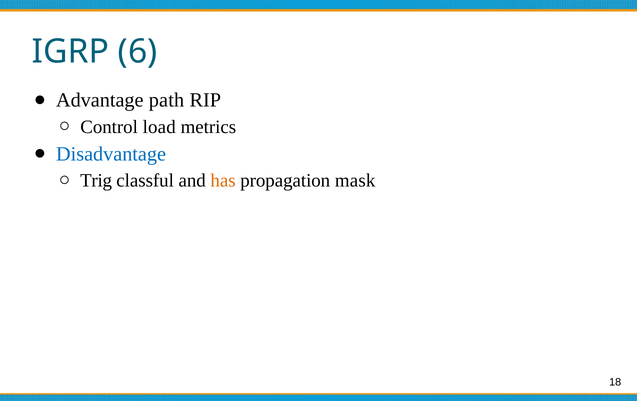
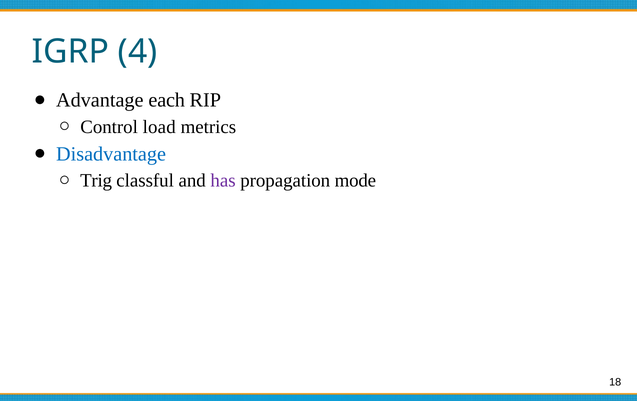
6: 6 -> 4
path: path -> each
has colour: orange -> purple
mask: mask -> mode
